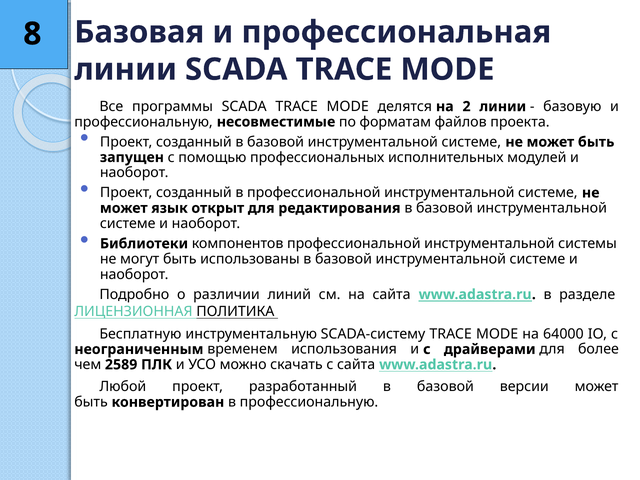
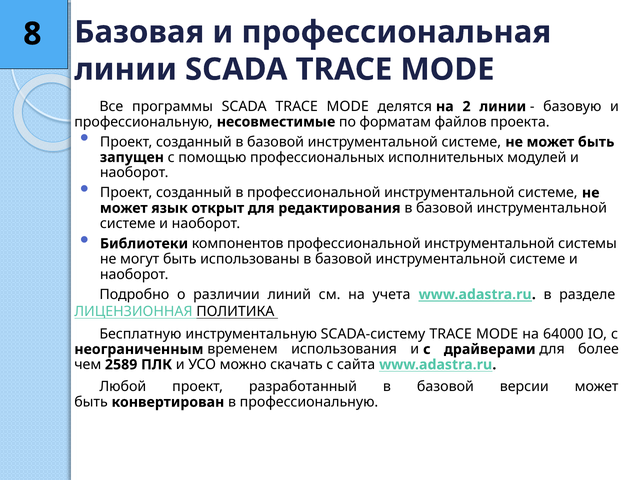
на сайта: сайта -> учета
